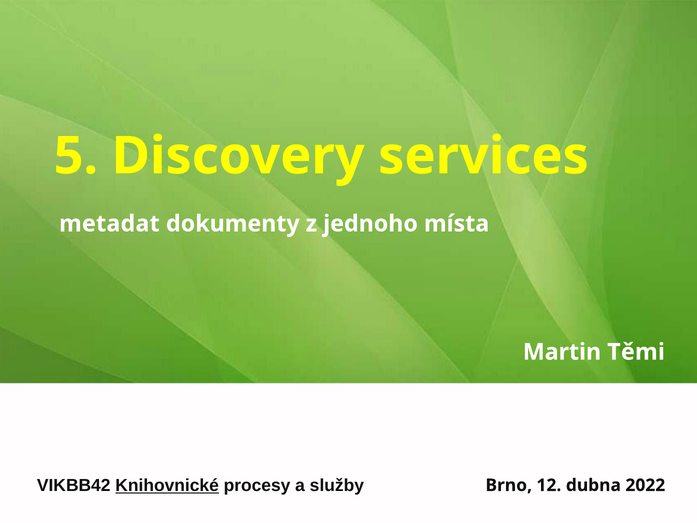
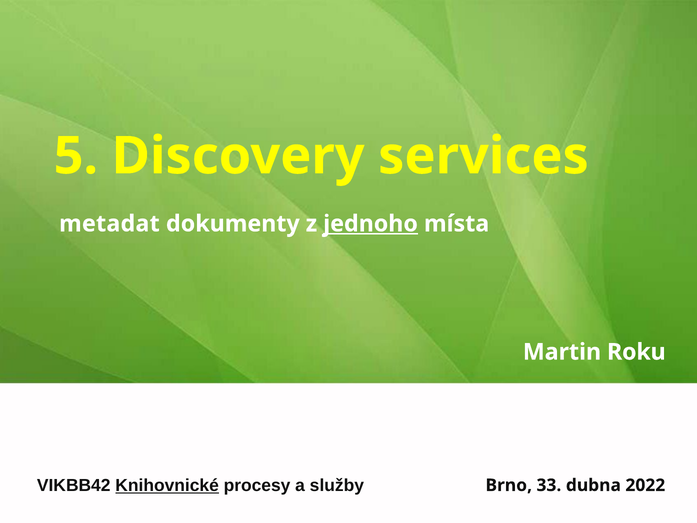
jednoho underline: none -> present
Těmi: Těmi -> Roku
12: 12 -> 33
